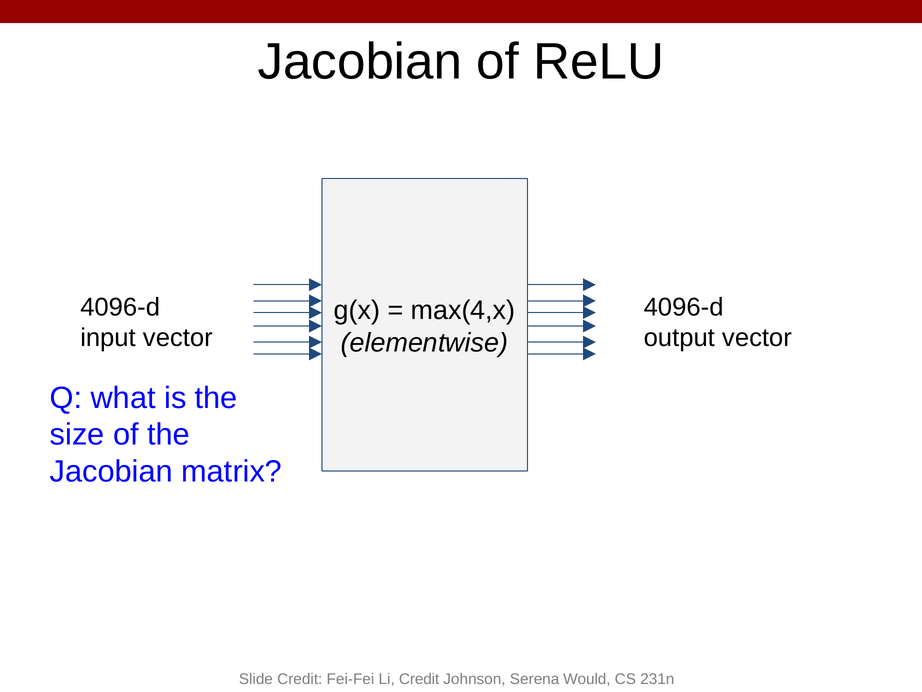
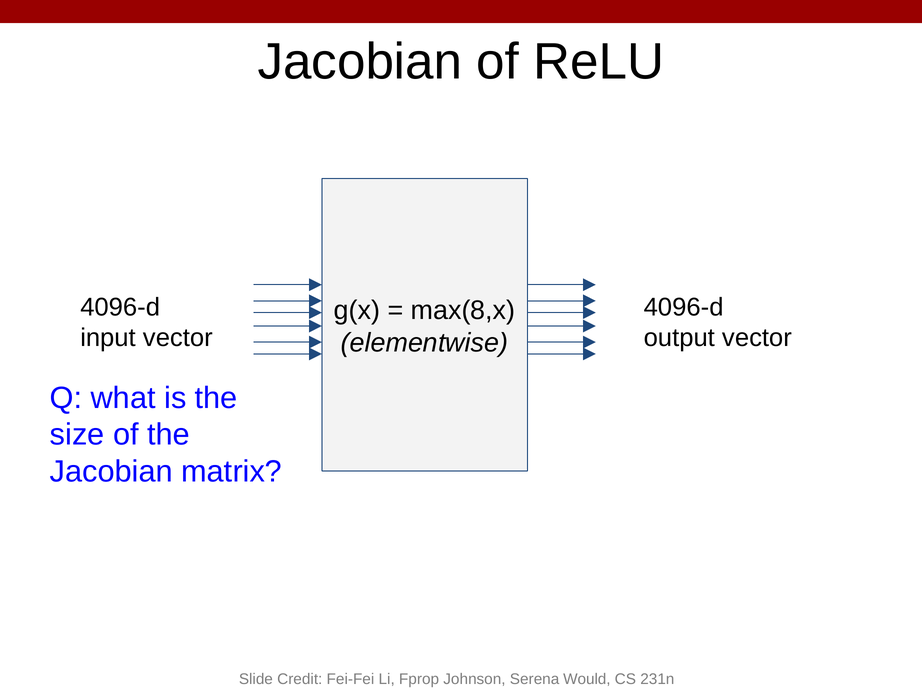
max(4,x: max(4,x -> max(8,x
Li Credit: Credit -> Fprop
